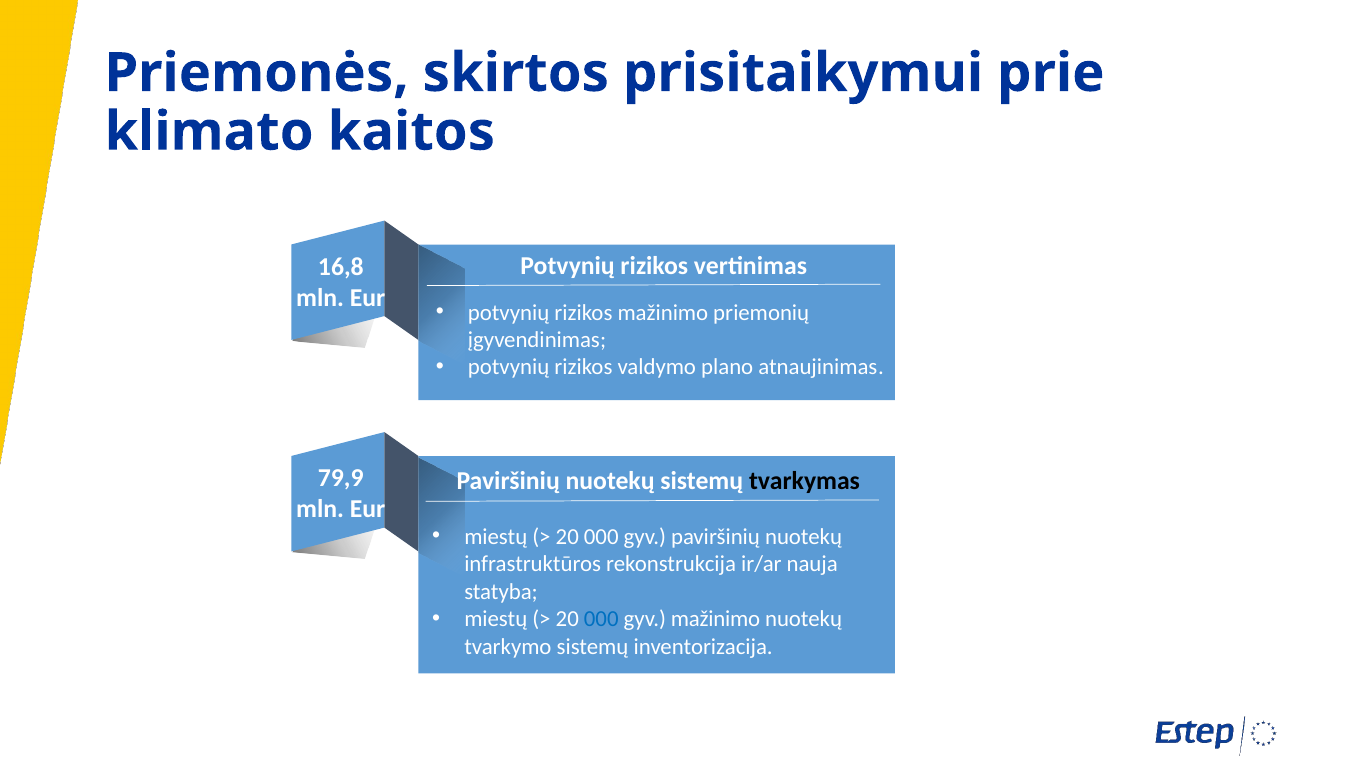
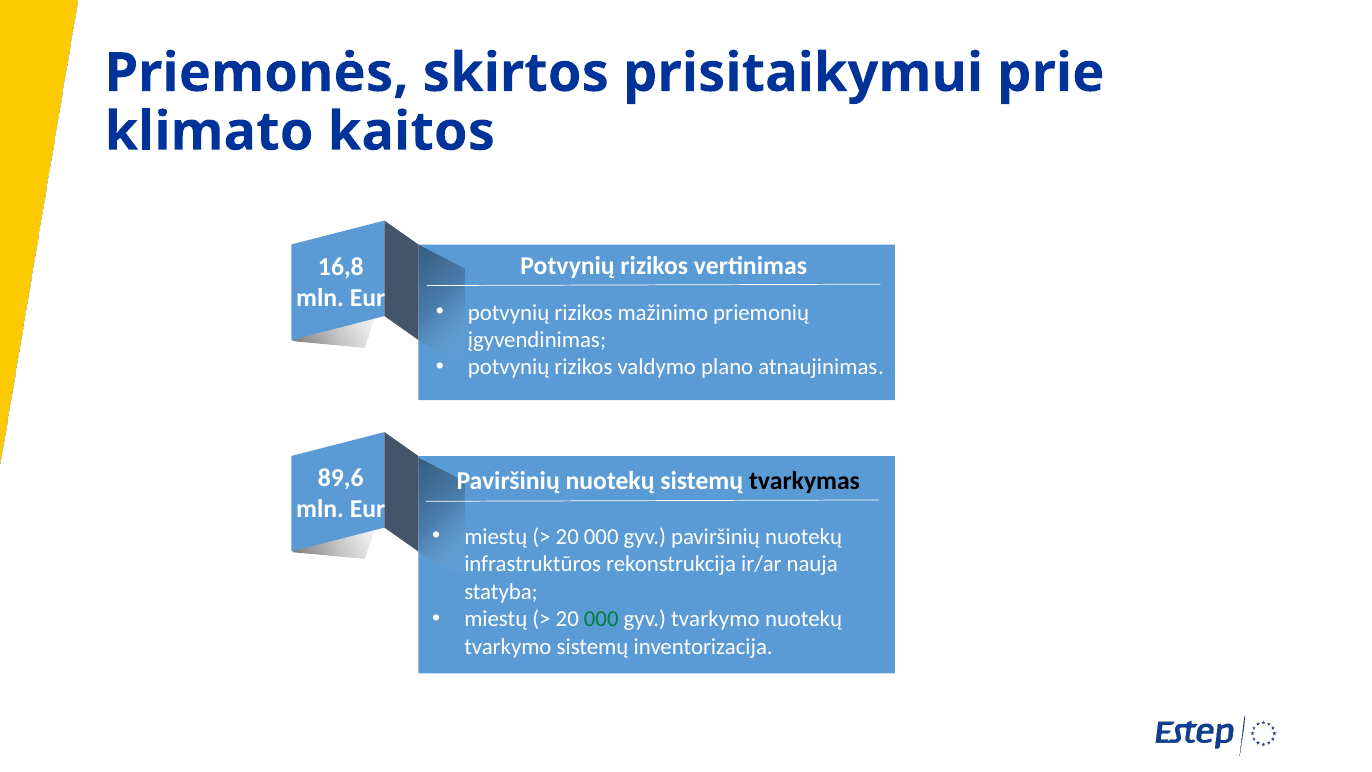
79,9: 79,9 -> 89,6
000 at (601, 619) colour: blue -> green
gyv mažinimo: mažinimo -> tvarkymo
